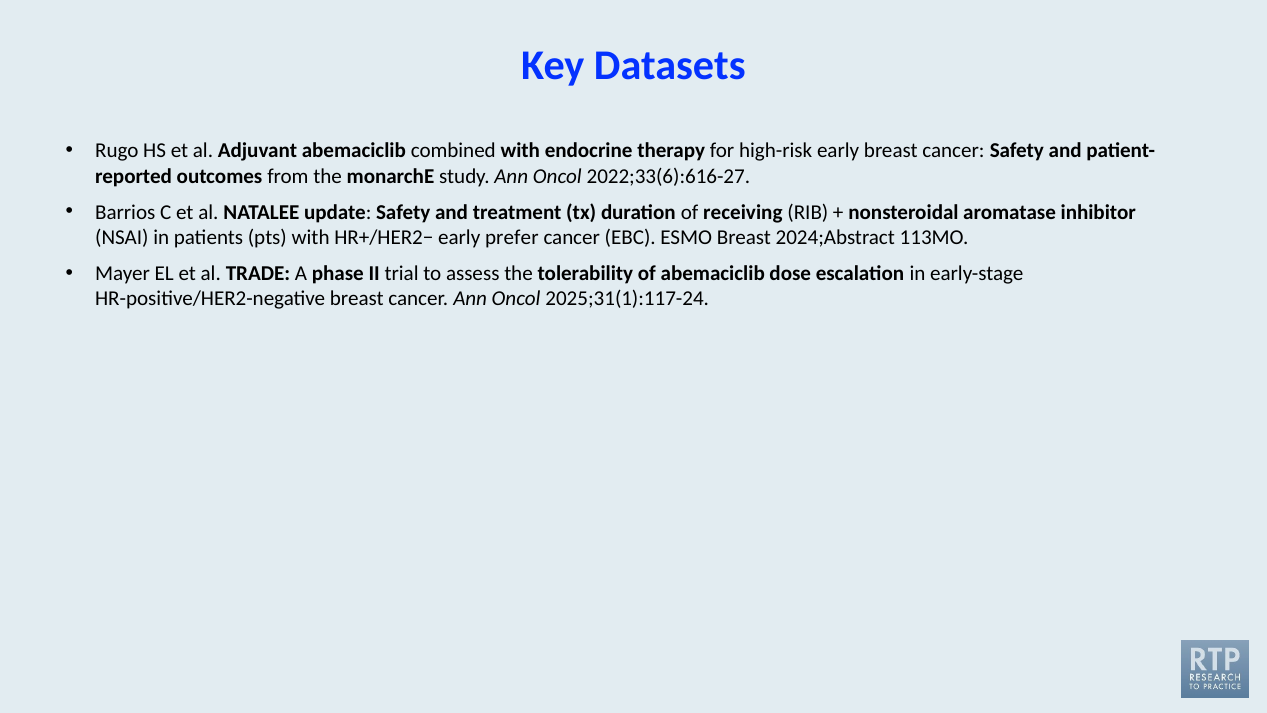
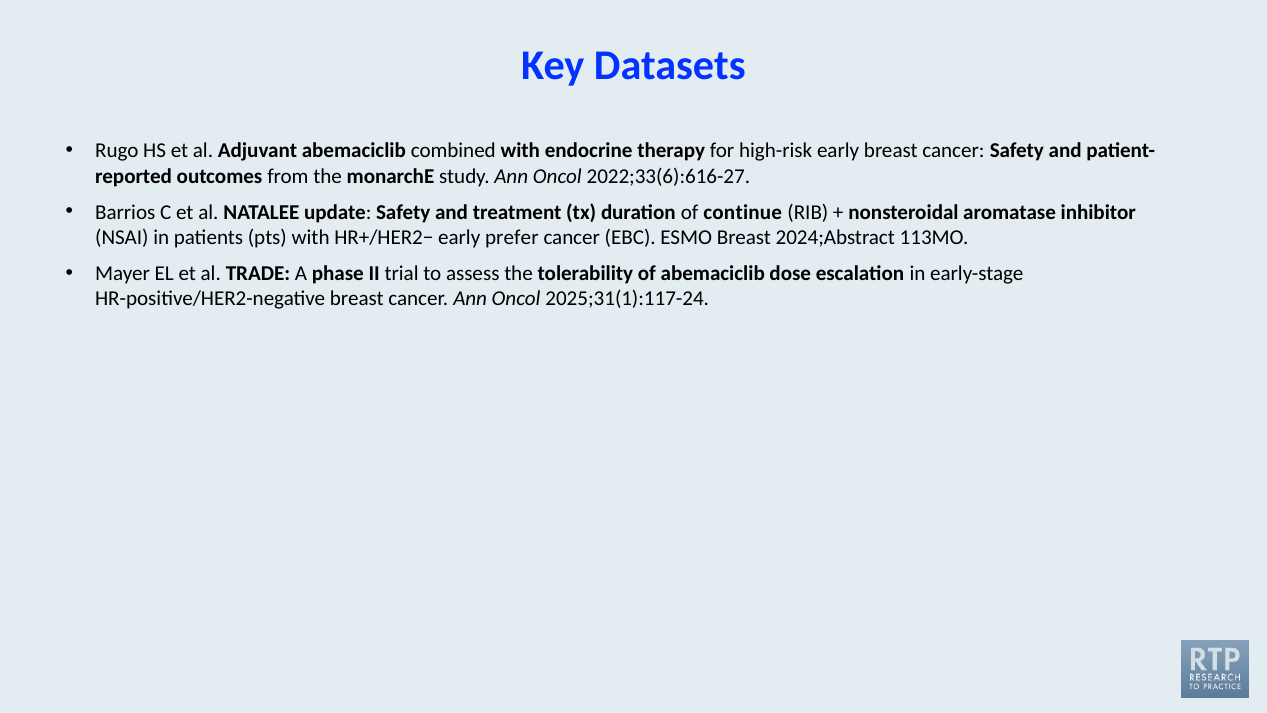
receiving: receiving -> continue
